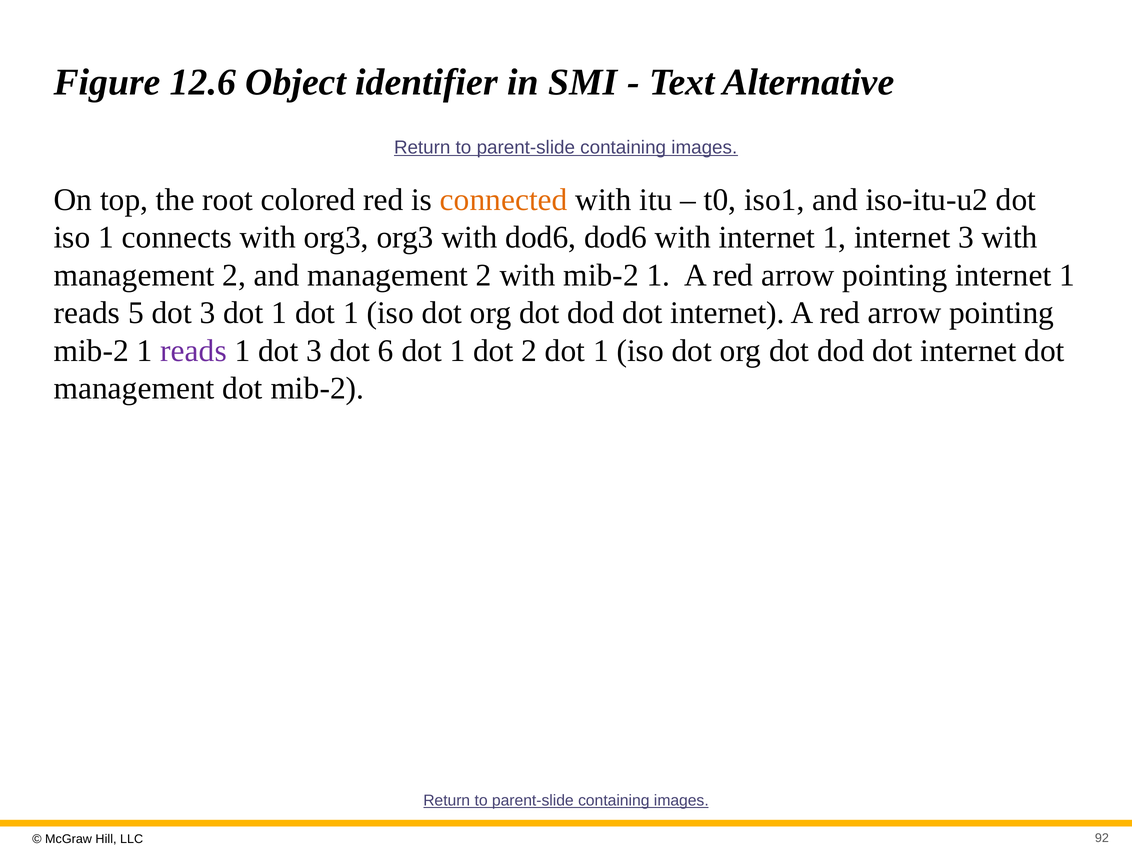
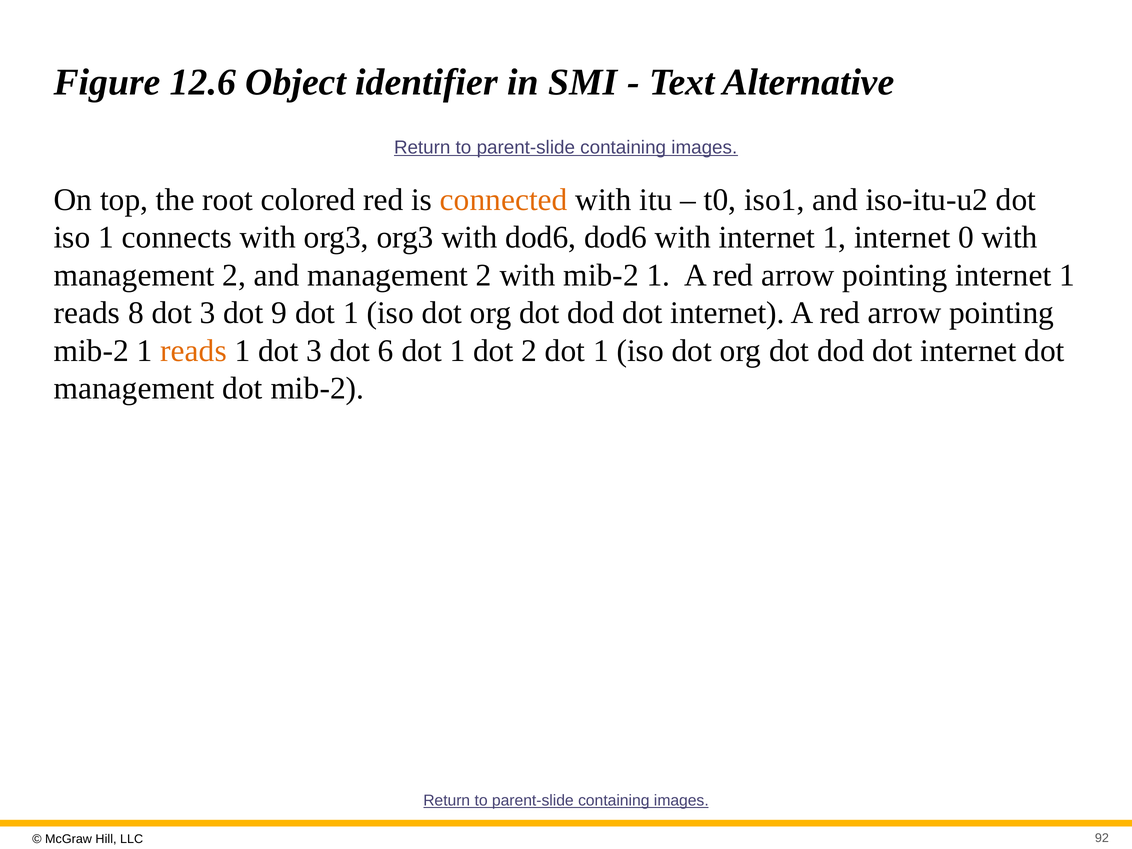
internet 3: 3 -> 0
5: 5 -> 8
3 dot 1: 1 -> 9
reads at (194, 351) colour: purple -> orange
